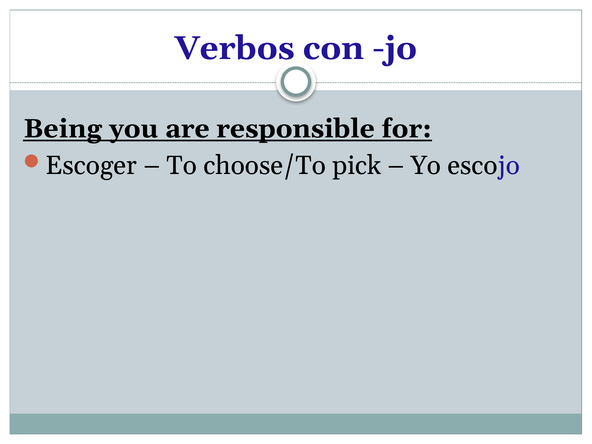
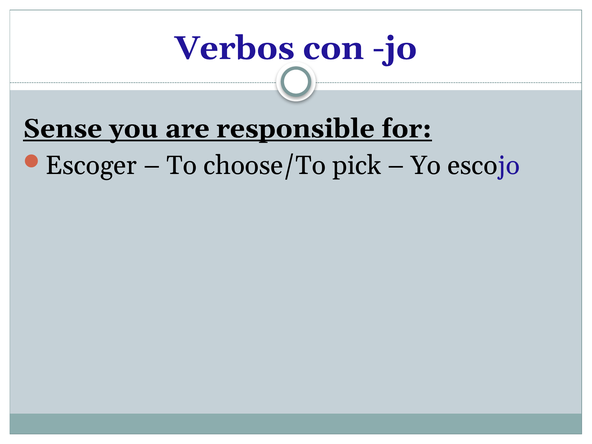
Being: Being -> Sense
